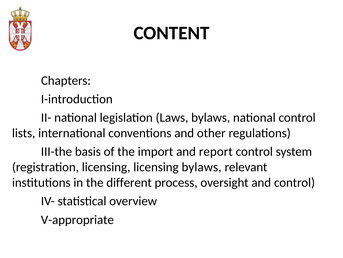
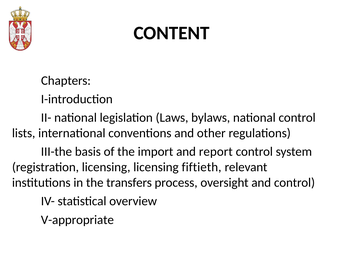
licensing bylaws: bylaws -> fiftieth
different: different -> transfers
